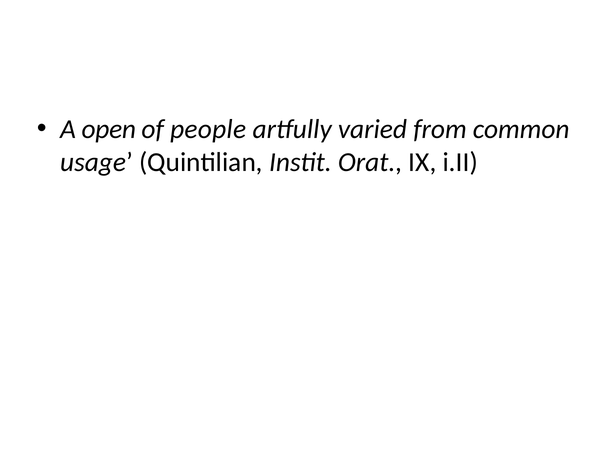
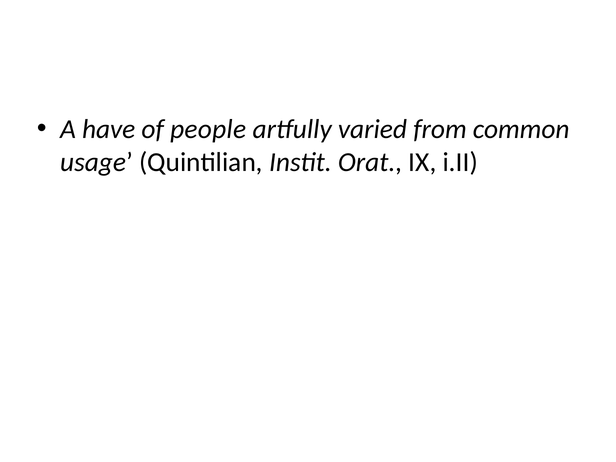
open: open -> have
